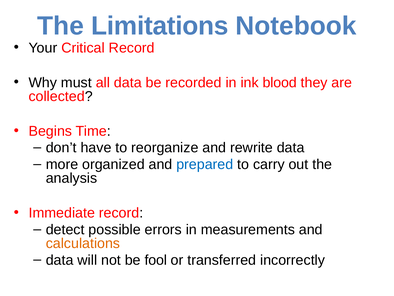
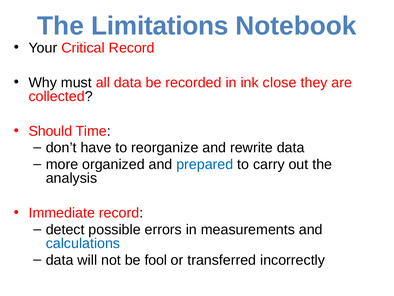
blood: blood -> close
Begins: Begins -> Should
calculations colour: orange -> blue
